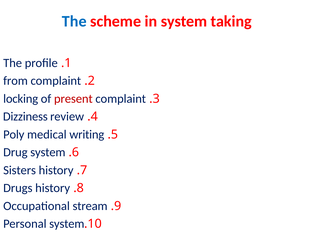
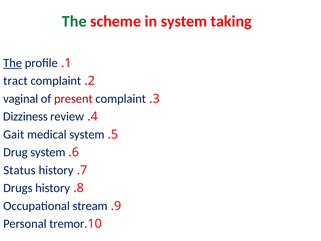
The at (74, 21) colour: blue -> green
The at (13, 63) underline: none -> present
from: from -> tract
locking: locking -> vaginal
Poly: Poly -> Gait
medical writing: writing -> system
Sisters: Sisters -> Status
system at (67, 224): system -> tremor
